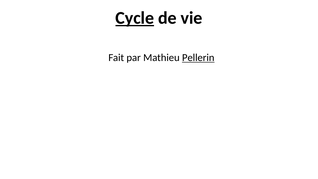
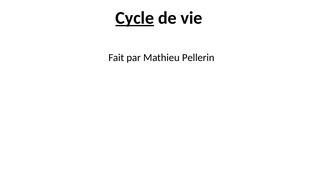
Pellerin underline: present -> none
